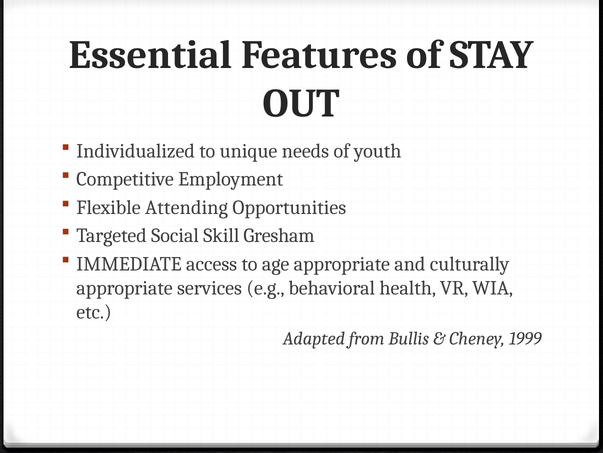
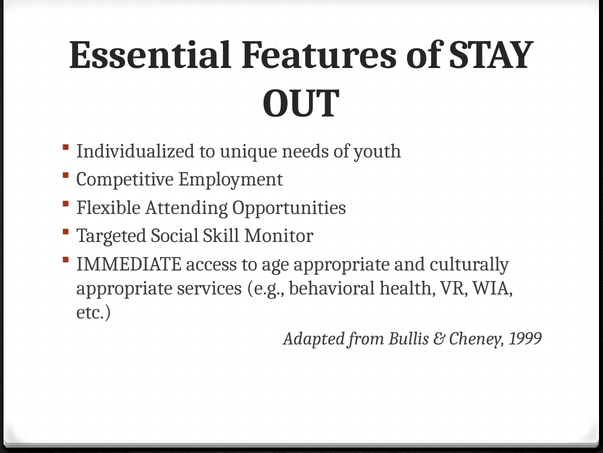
Gresham: Gresham -> Monitor
